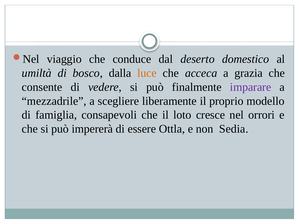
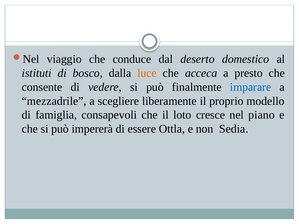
umiltà: umiltà -> istituti
grazia: grazia -> presto
imparare colour: purple -> blue
orrori: orrori -> piano
